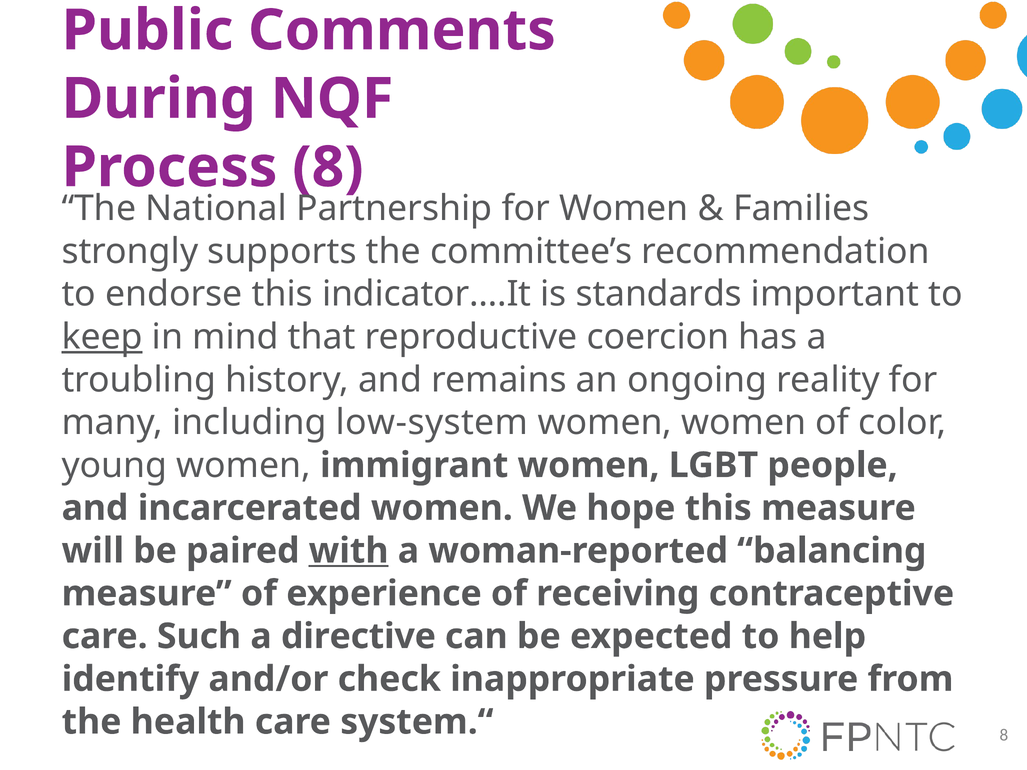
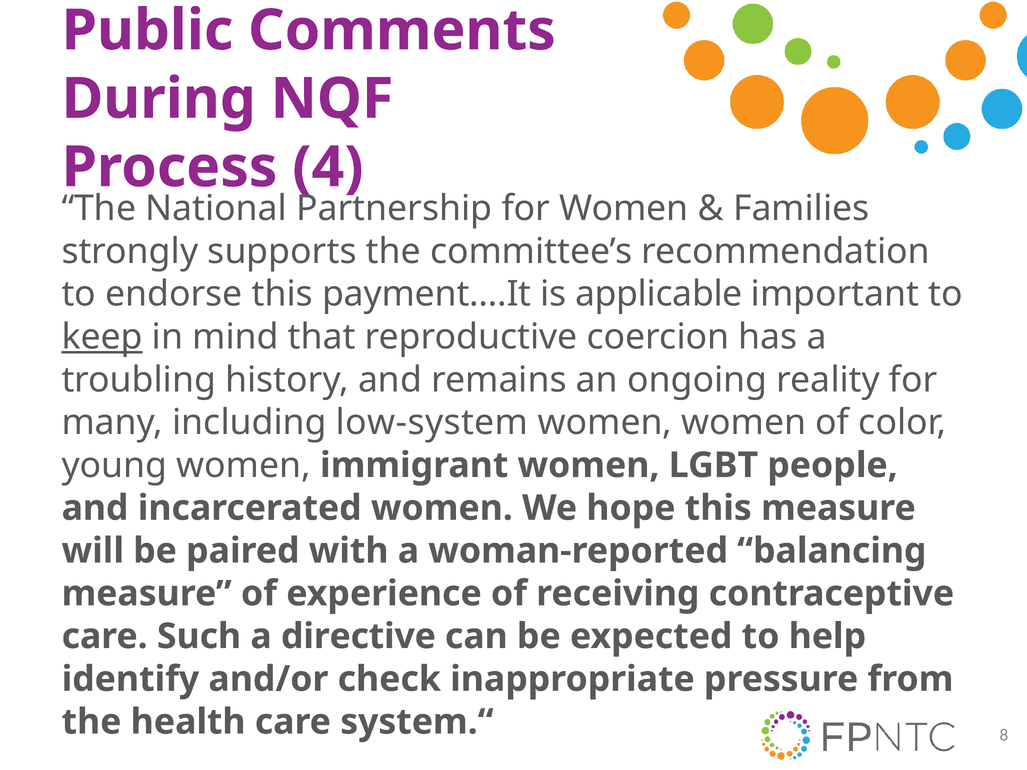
8 at (328, 167): 8 -> 4
indicator….It: indicator….It -> payment….It
standards: standards -> applicable
with underline: present -> none
